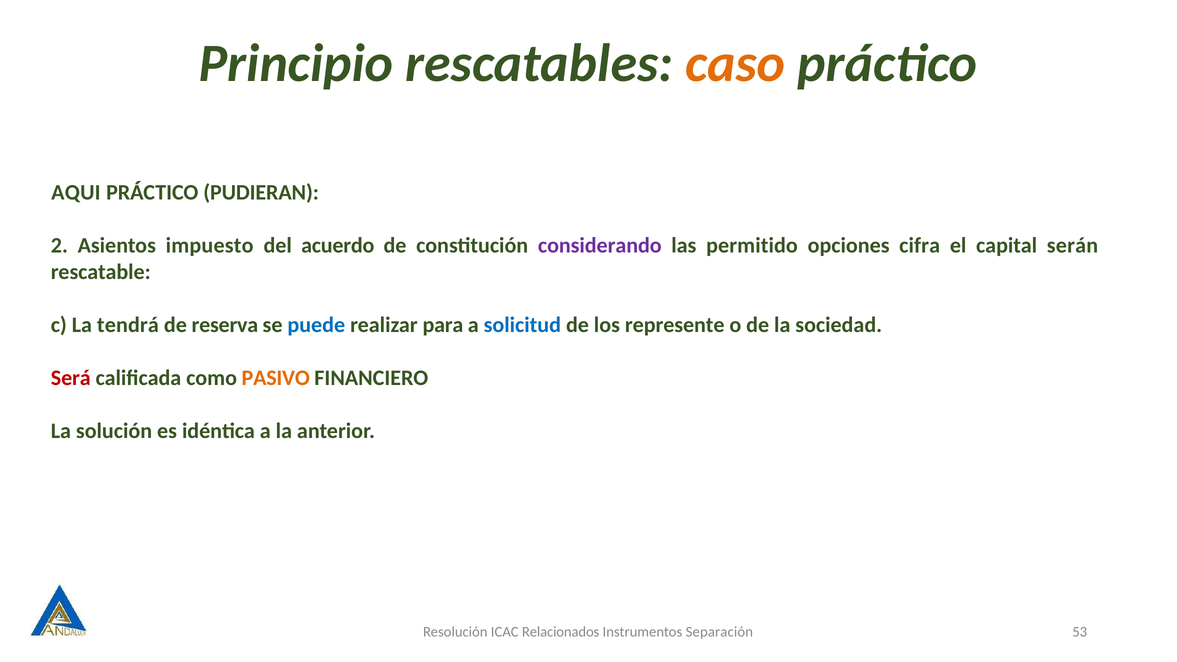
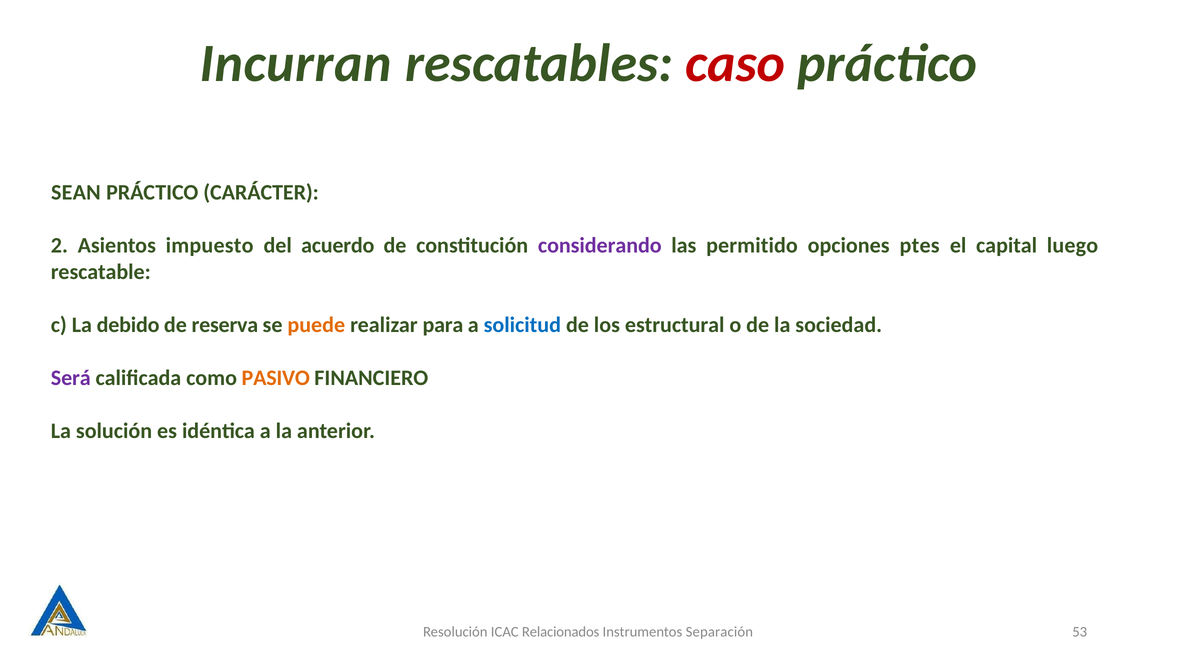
Principio: Principio -> Incurran
caso colour: orange -> red
AQUI: AQUI -> SEAN
PUDIERAN: PUDIERAN -> CARÁCTER
cifra: cifra -> ptes
serán: serán -> luego
tendrá: tendrá -> debido
puede colour: blue -> orange
represente: represente -> estructural
Será colour: red -> purple
